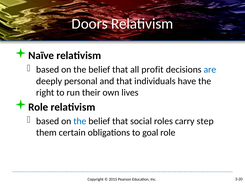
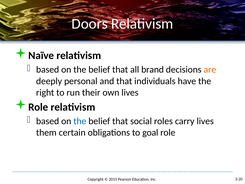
profit: profit -> brand
are colour: blue -> orange
carry step: step -> lives
